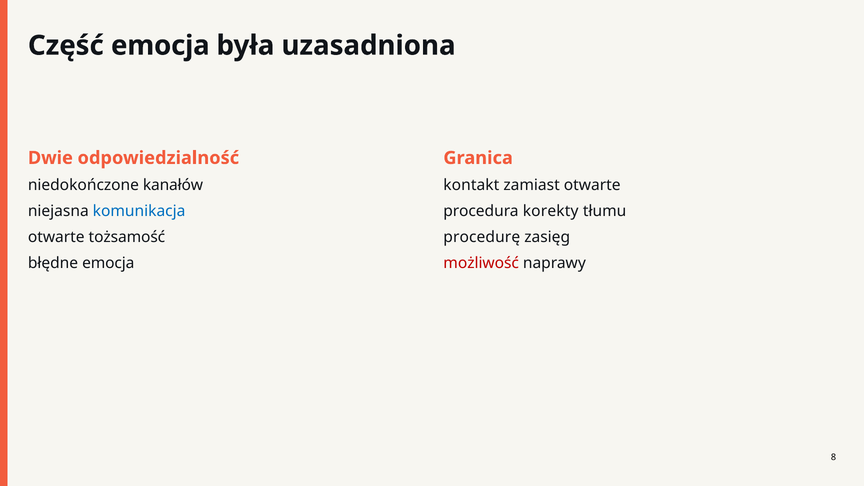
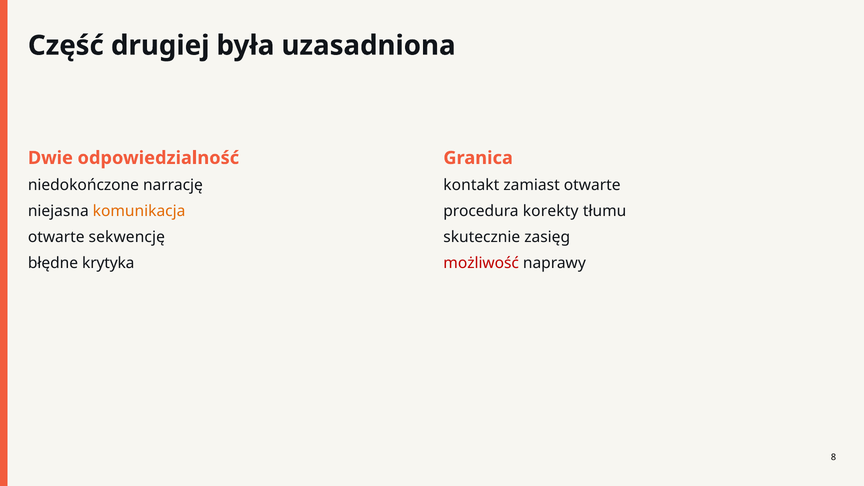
Część emocja: emocja -> drugiej
kanałów: kanałów -> narrację
komunikacja colour: blue -> orange
tożsamość: tożsamość -> sekwencję
procedurę: procedurę -> skutecznie
błędne emocja: emocja -> krytyka
